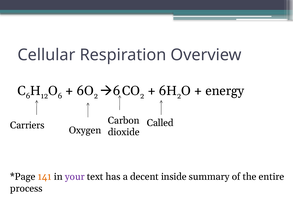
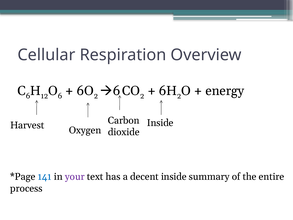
Called at (160, 123): Called -> Inside
Carriers: Carriers -> Harvest
141 colour: orange -> blue
